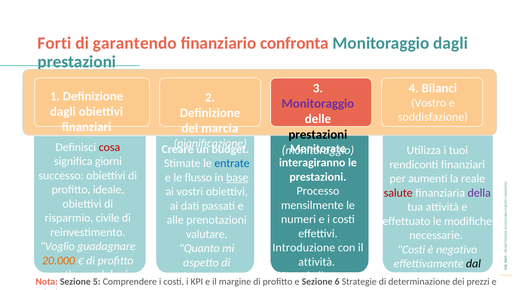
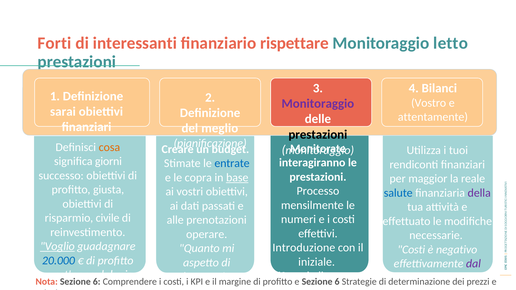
garantendo: garantendo -> interessanti
confronta: confronta -> rispettare
Monitoraggio dagli: dagli -> letto
dagli at (63, 112): dagli -> sarai
soddisfazione: soddisfazione -> attentamente
marcia: marcia -> meglio
cosa colour: red -> orange
flusso: flusso -> copra
aumenti: aumenti -> maggior
ideale: ideale -> giusta
salute colour: red -> blue
valutare: valutare -> operare
Voglio underline: none -> present
20.000 colour: orange -> blue
attività at (317, 262): attività -> iniziale
dal at (474, 264) colour: black -> purple
5 at (97, 282): 5 -> 6
